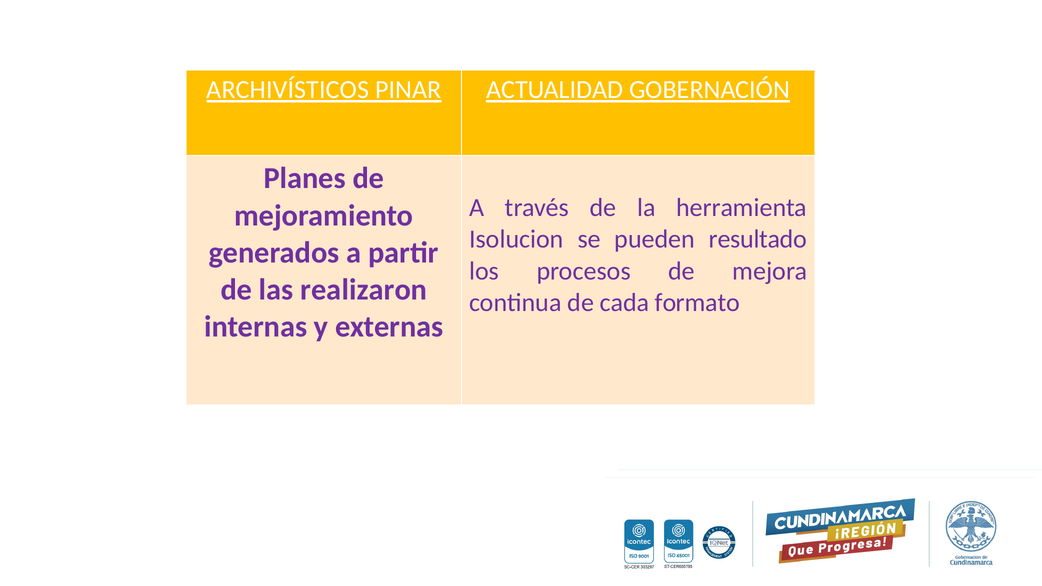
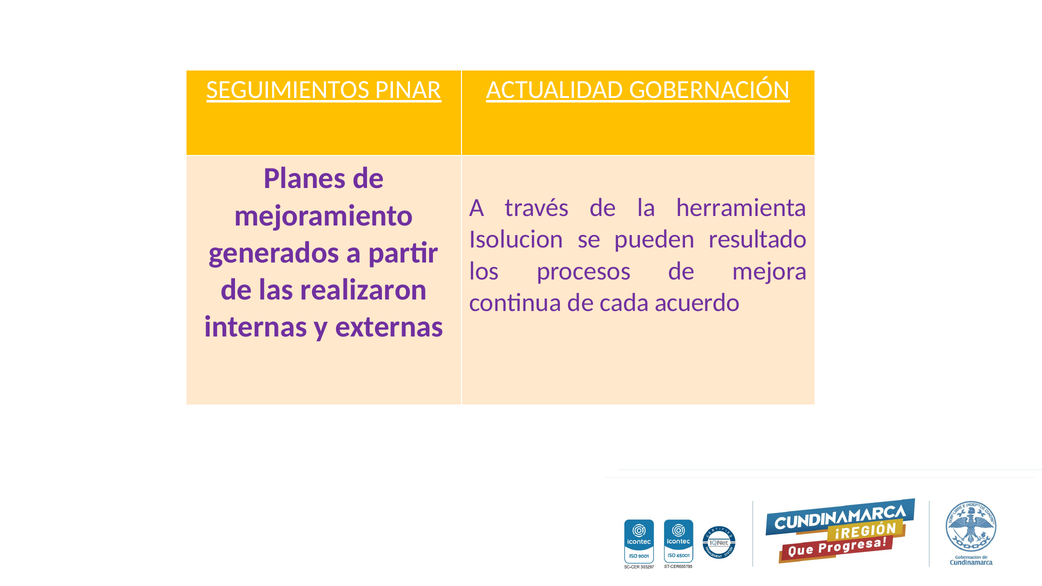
ARCHIVÍSTICOS: ARCHIVÍSTICOS -> SEGUIMIENTOS
formato: formato -> acuerdo
